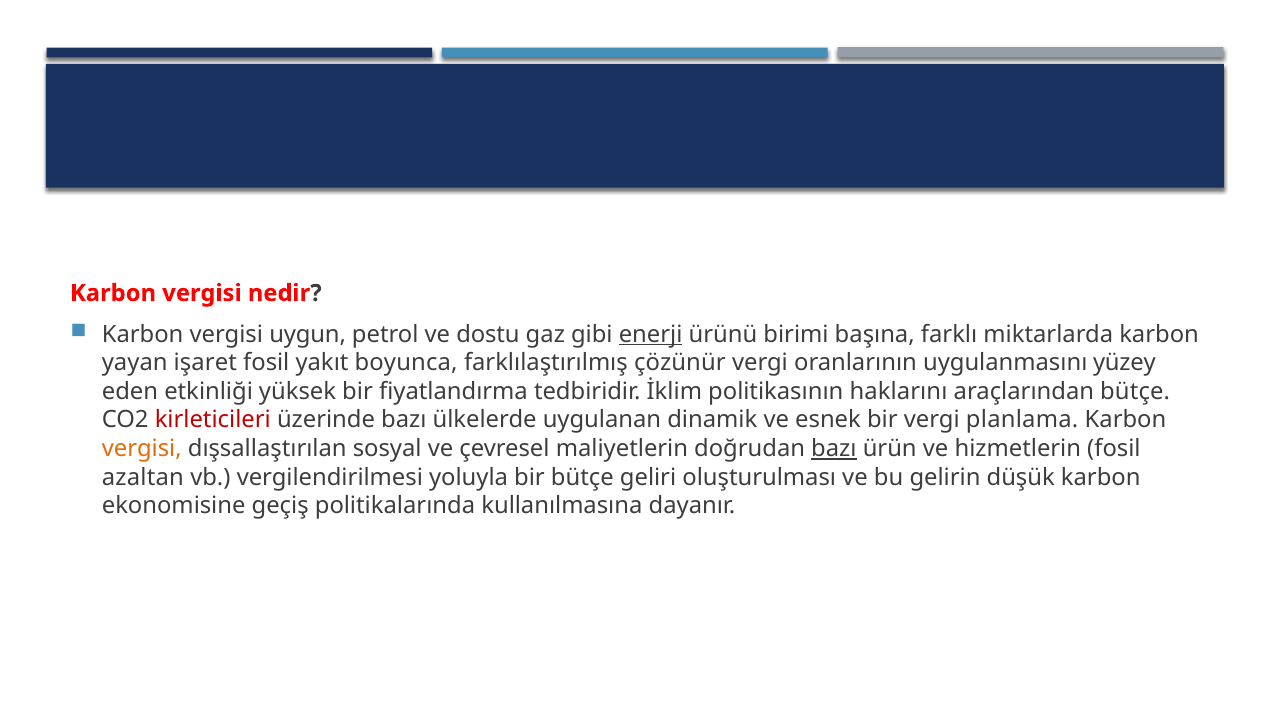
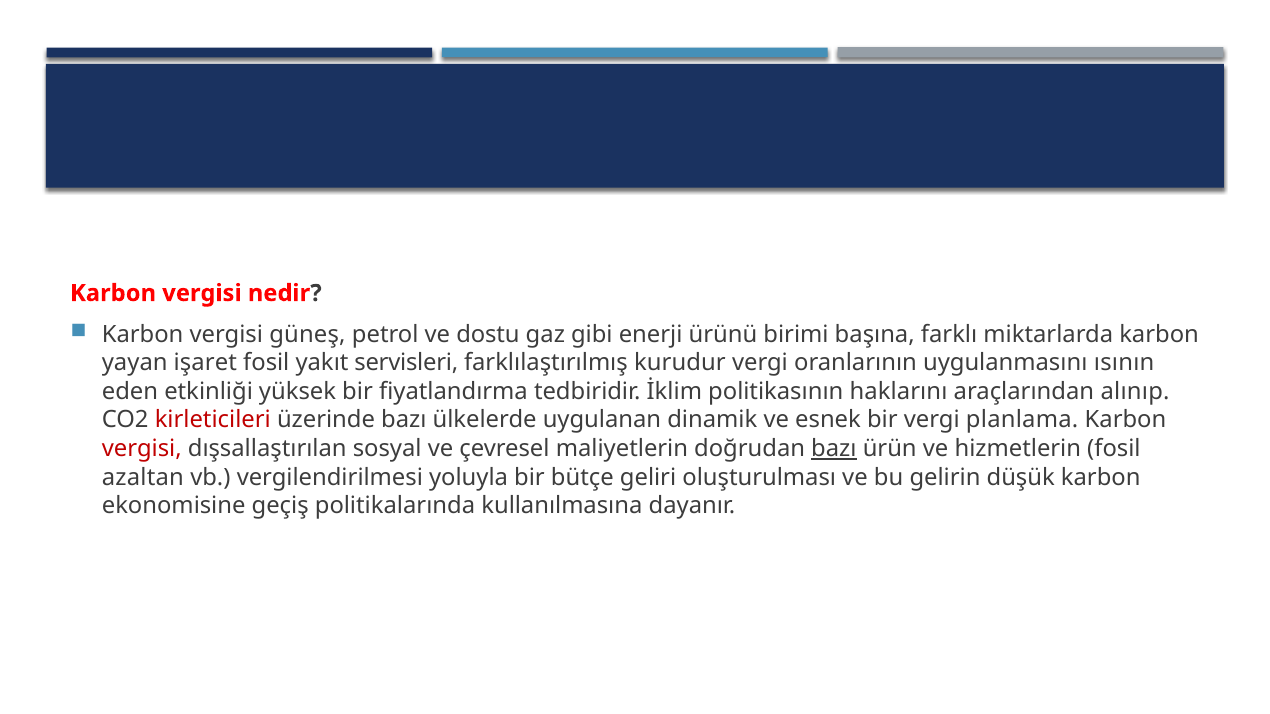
uygun: uygun -> güneş
enerji underline: present -> none
boyunca: boyunca -> servisleri
çözünür: çözünür -> kurudur
yüzey: yüzey -> ısının
araçlarından bütçe: bütçe -> alınıp
vergisi at (142, 449) colour: orange -> red
